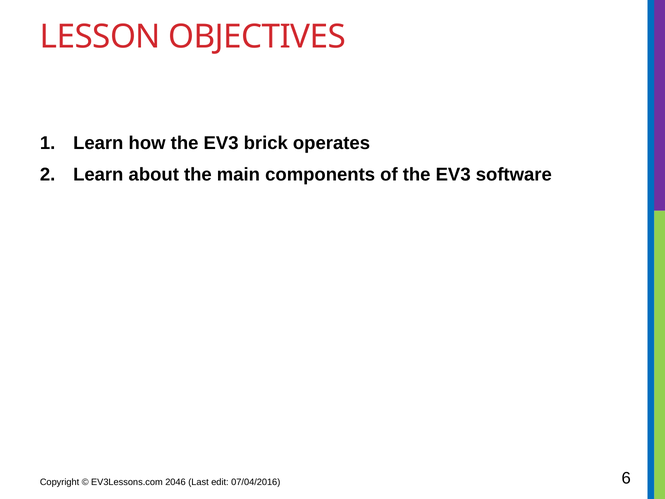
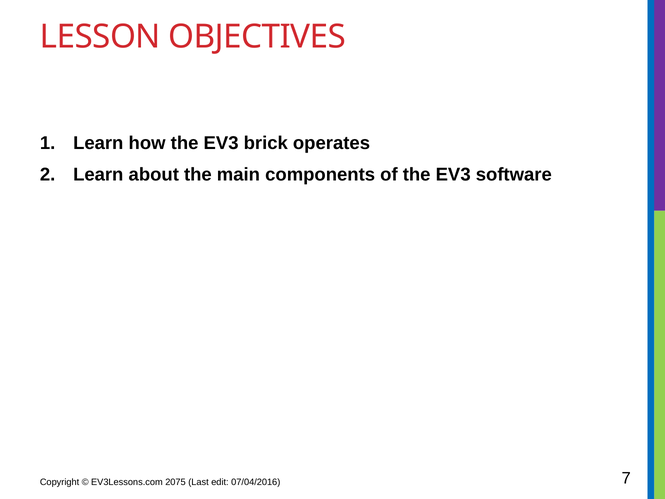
2046: 2046 -> 2075
6: 6 -> 7
